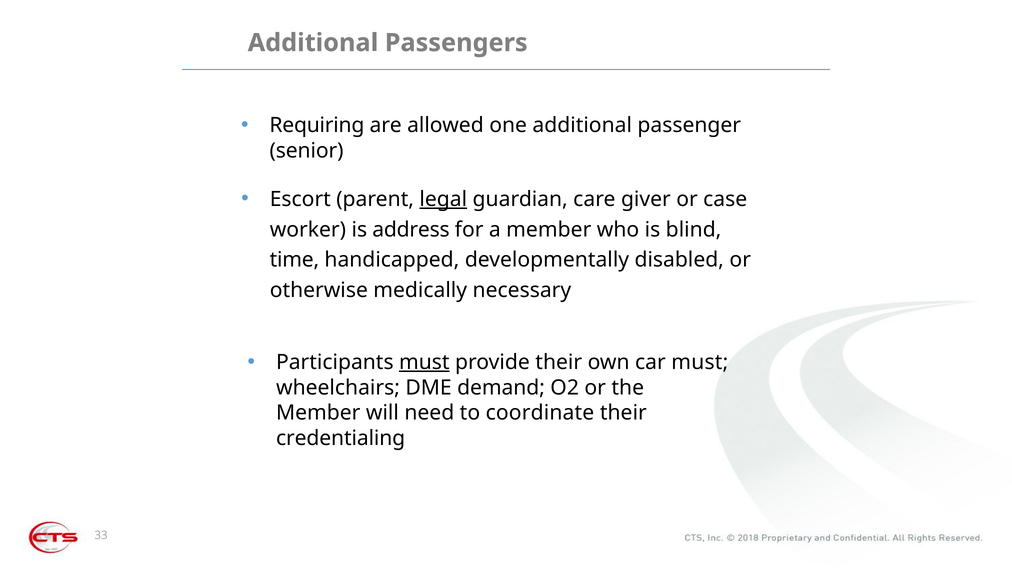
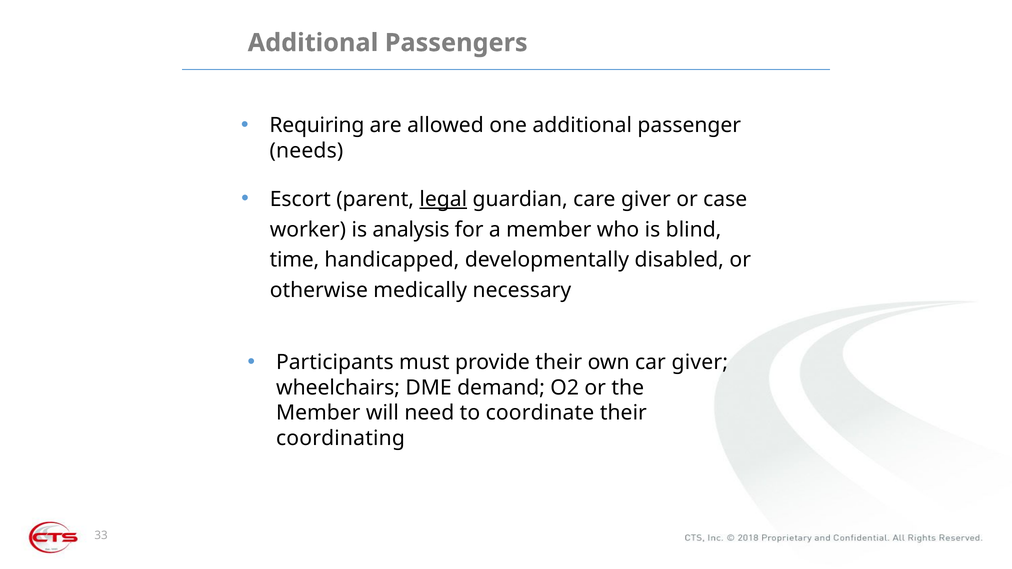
senior: senior -> needs
address: address -> analysis
must at (424, 362) underline: present -> none
car must: must -> giver
credentialing: credentialing -> coordinating
